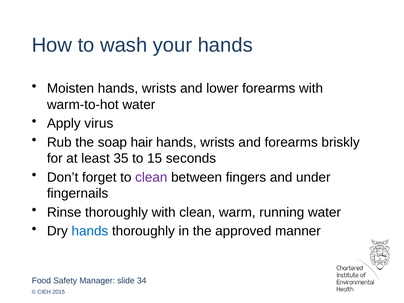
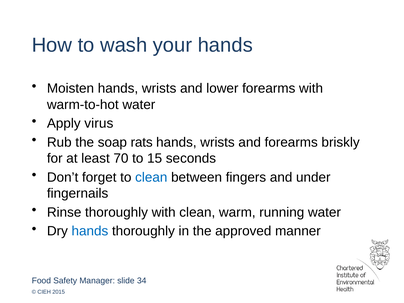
hair: hair -> rats
35: 35 -> 70
clean at (151, 177) colour: purple -> blue
